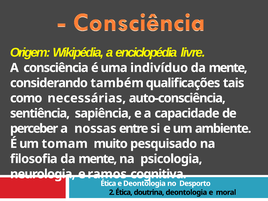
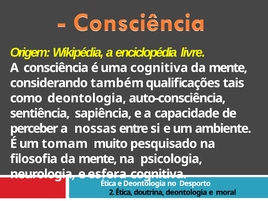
uma indivíduo: indivíduo -> cognitiva
como necessárias: necessárias -> deontologia
ramos: ramos -> esfera
